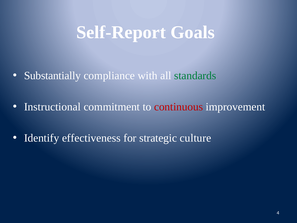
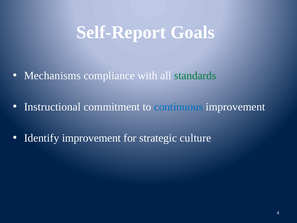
Substantially: Substantially -> Mechanisms
continuous colour: red -> blue
Identify effectiveness: effectiveness -> improvement
